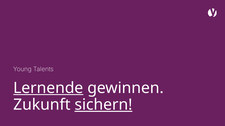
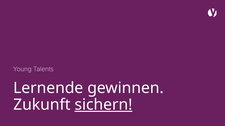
Lernende underline: present -> none
